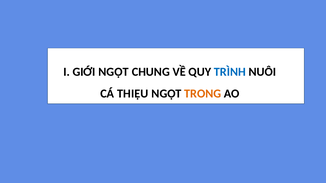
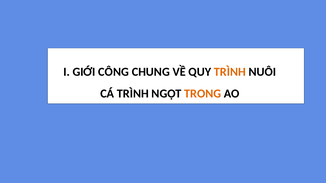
GIỚI NGỌT: NGỌT -> CÔNG
TRÌNH at (230, 72) colour: blue -> orange
CÁ THIỆU: THIỆU -> TRÌNH
